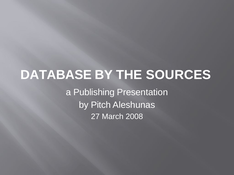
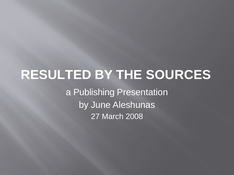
DATABASE: DATABASE -> RESULTED
Pitch: Pitch -> June
